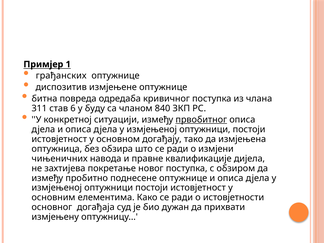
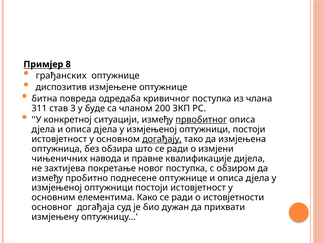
1: 1 -> 8
6: 6 -> 3
буду: буду -> буде
840: 840 -> 200
догађају underline: none -> present
